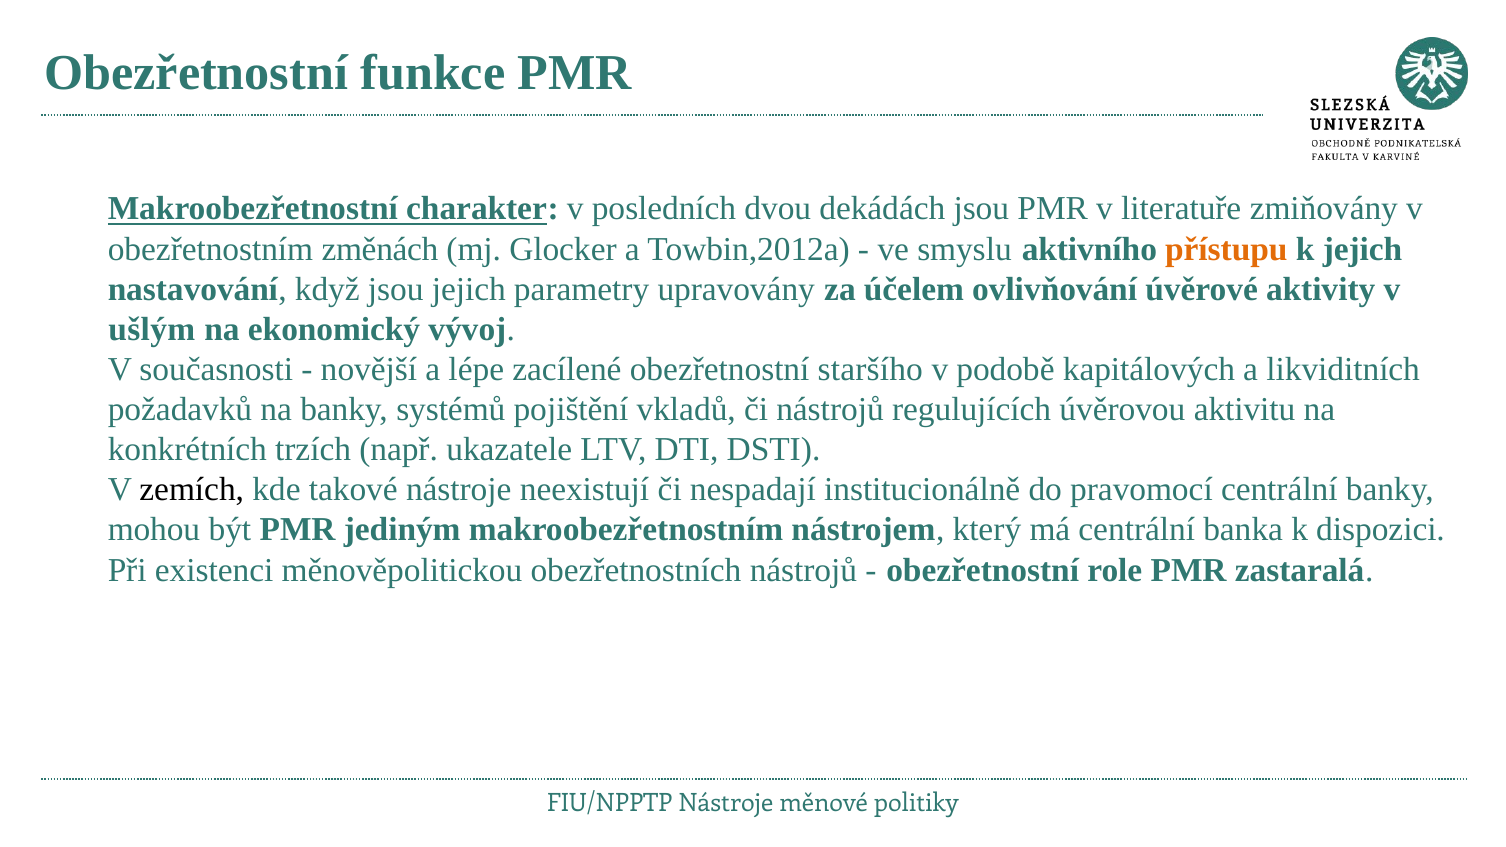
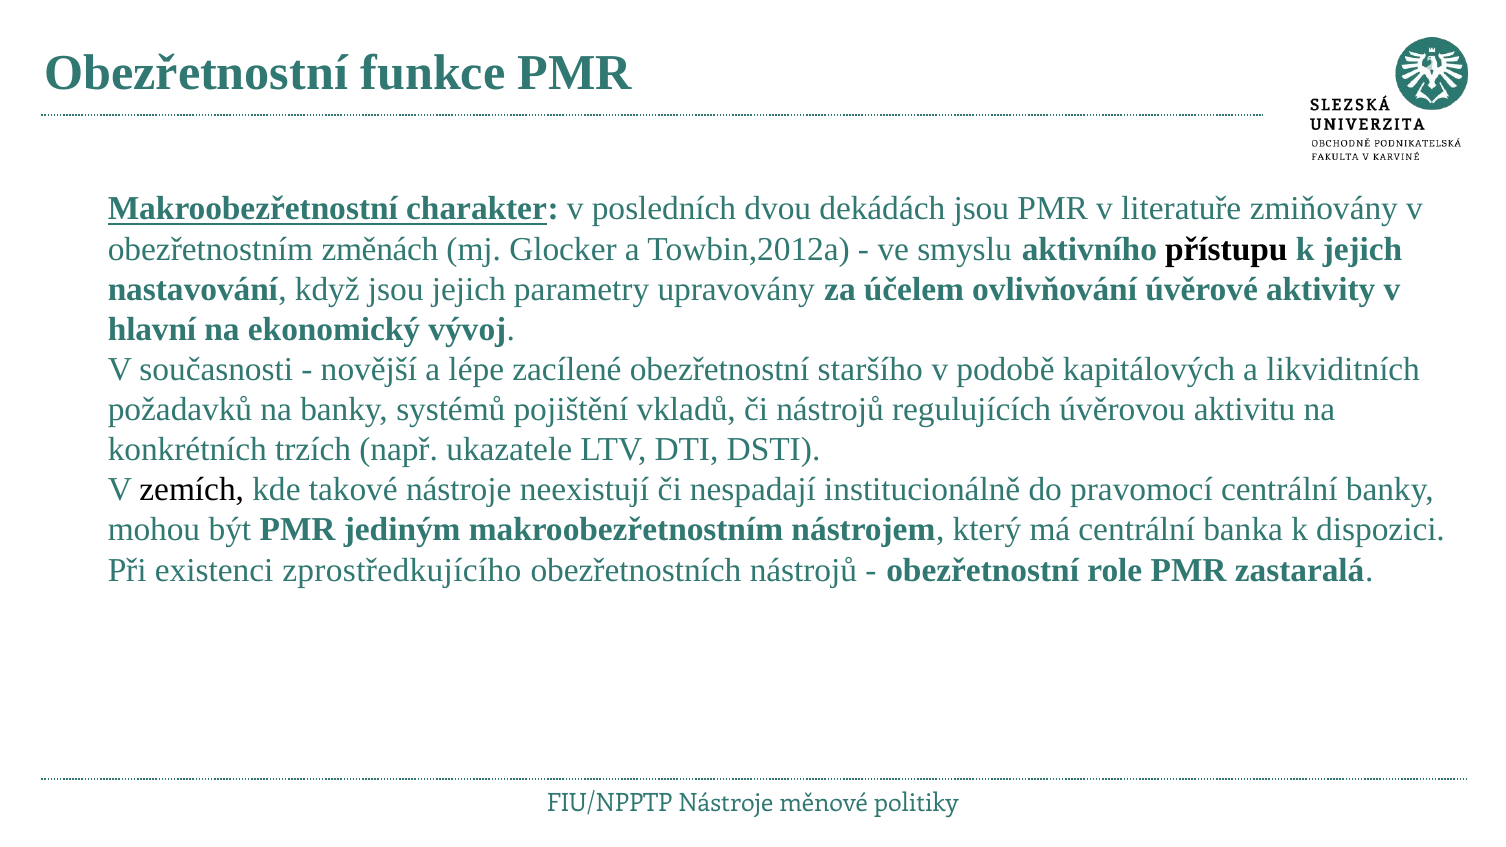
přístupu colour: orange -> black
ušlým: ušlým -> hlavní
měnověpolitickou: měnověpolitickou -> zprostředkujícího
